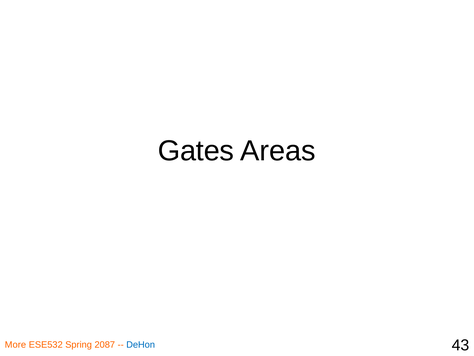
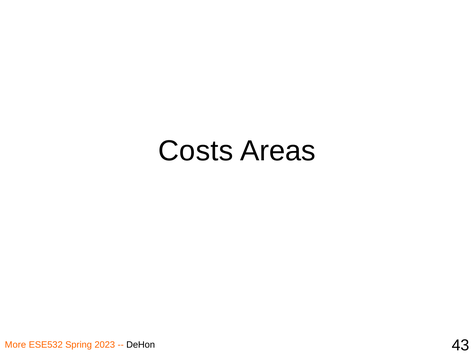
Gates: Gates -> Costs
2087: 2087 -> 2023
DeHon colour: blue -> black
